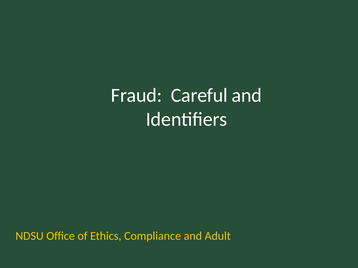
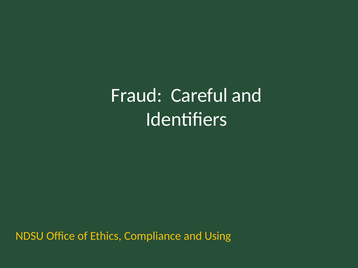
Adult: Adult -> Using
